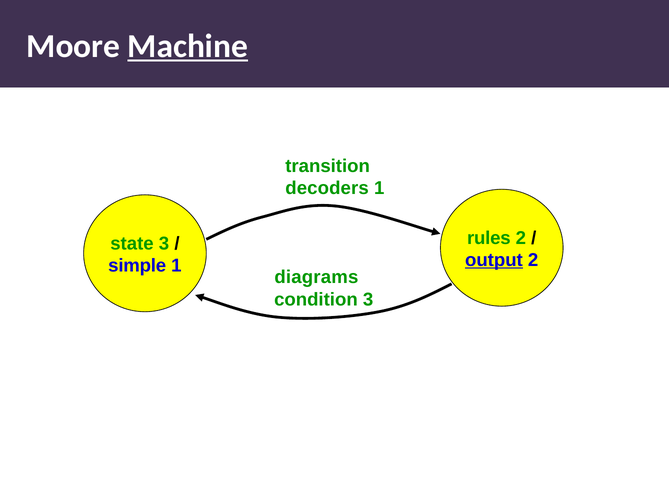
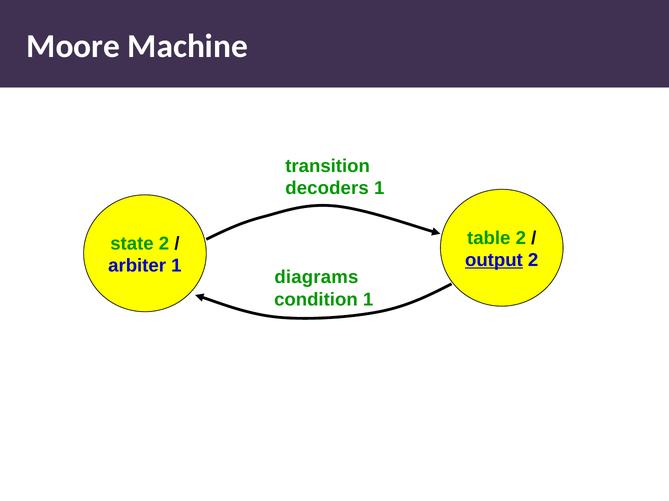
Machine underline: present -> none
rules: rules -> table
state 3: 3 -> 2
simple: simple -> arbiter
condition 3: 3 -> 1
